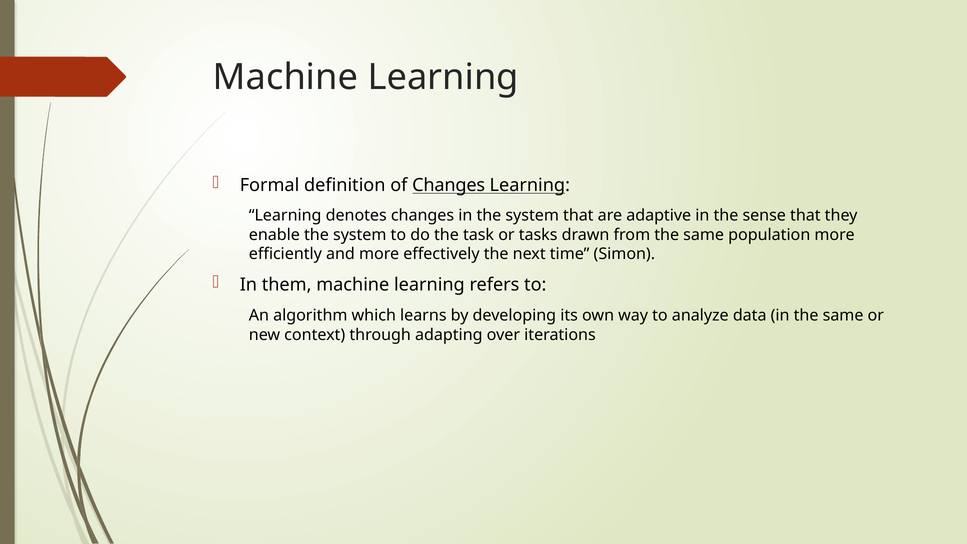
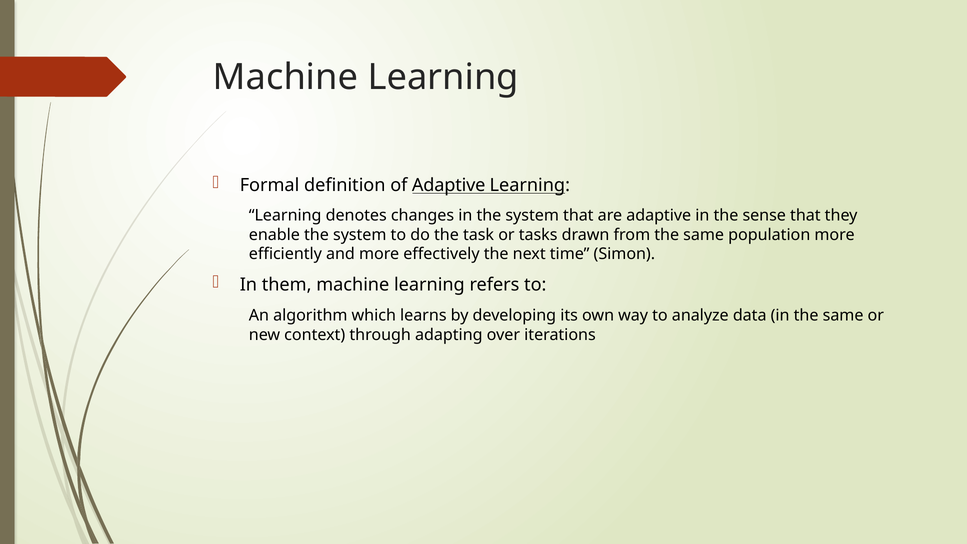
of Changes: Changes -> Adaptive
